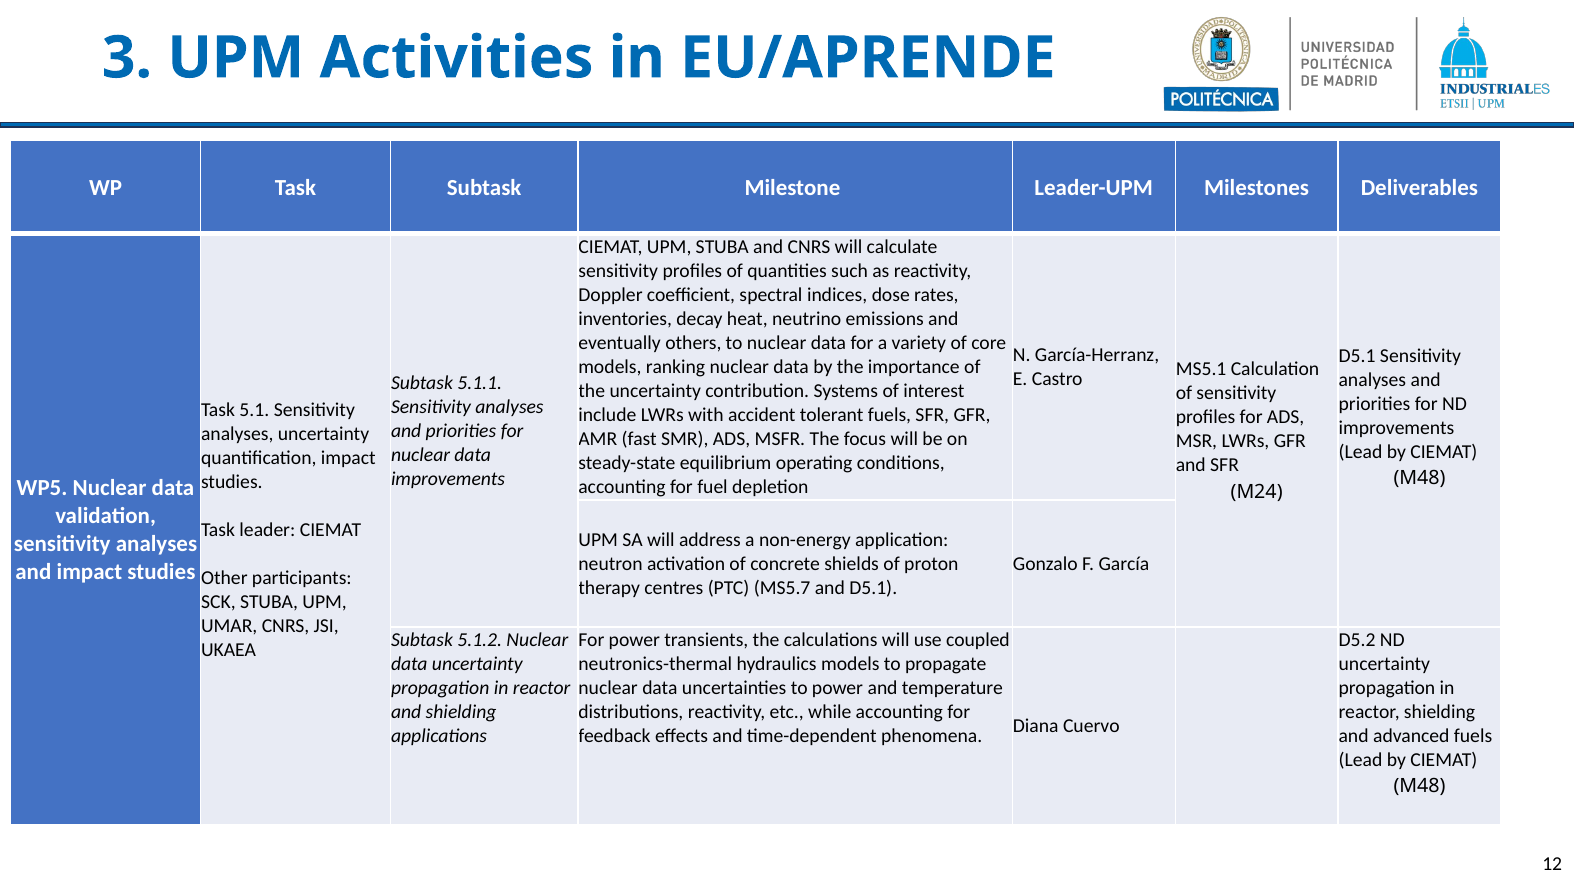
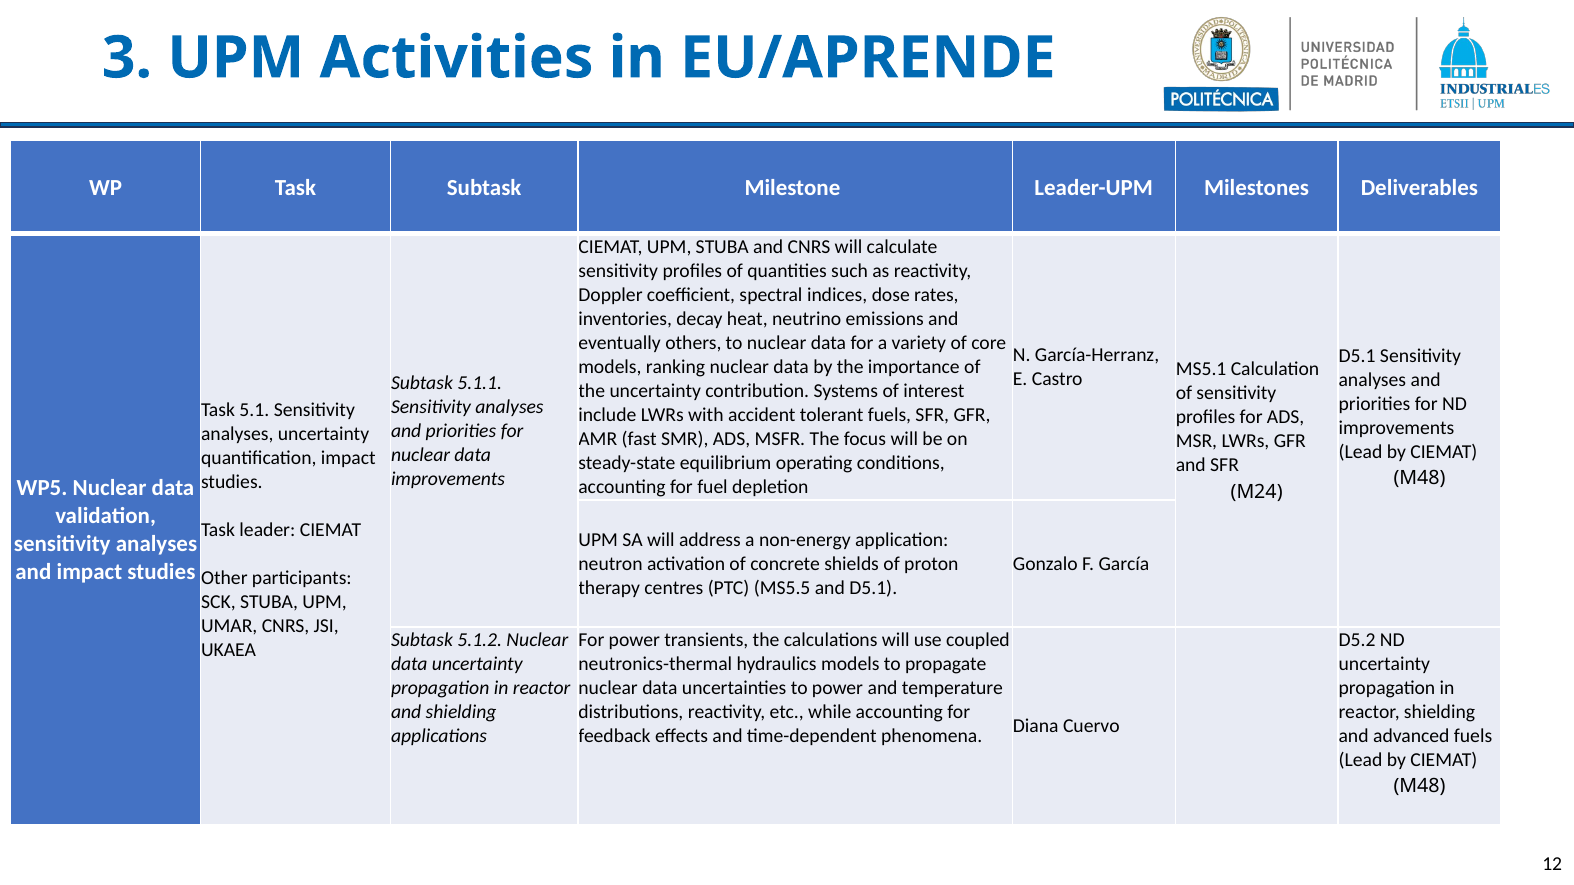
MS5.7: MS5.7 -> MS5.5
